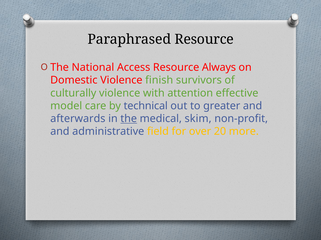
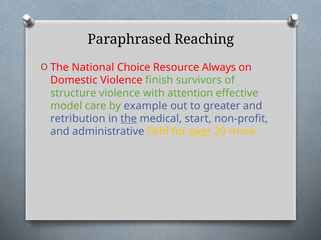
Paraphrased Resource: Resource -> Reaching
Access: Access -> Choice
culturally: culturally -> structure
technical: technical -> example
afterwards: afterwards -> retribution
skim: skim -> start
over underline: none -> present
